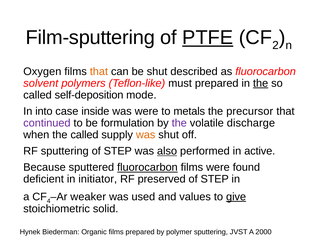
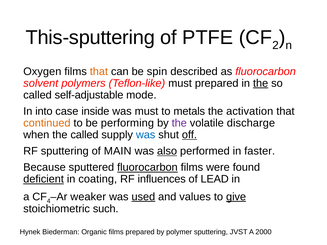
Film-sputtering: Film-sputtering -> This-sputtering
PTFE underline: present -> none
be shut: shut -> spin
self-deposition: self-deposition -> self-adjustable
was were: were -> must
precursor: precursor -> activation
continued colour: purple -> orange
formulation: formulation -> performing
was at (146, 135) colour: orange -> blue
off underline: none -> present
sputtering of STEP: STEP -> MAIN
active: active -> faster
deficient underline: none -> present
initiator: initiator -> coating
preserved: preserved -> influences
STEP at (215, 179): STEP -> LEAD
used underline: none -> present
solid: solid -> such
